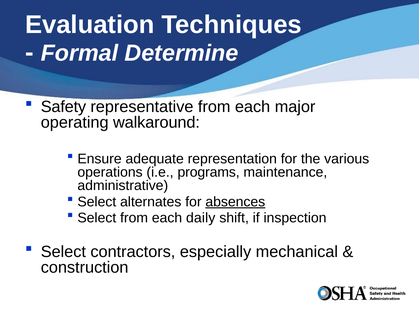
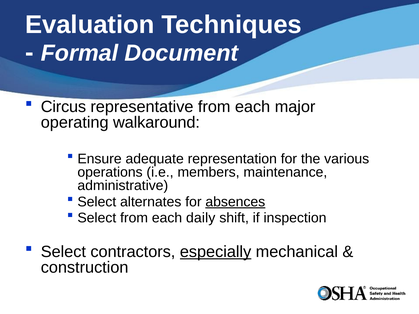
Determine: Determine -> Document
Safety: Safety -> Circus
programs: programs -> members
especially underline: none -> present
